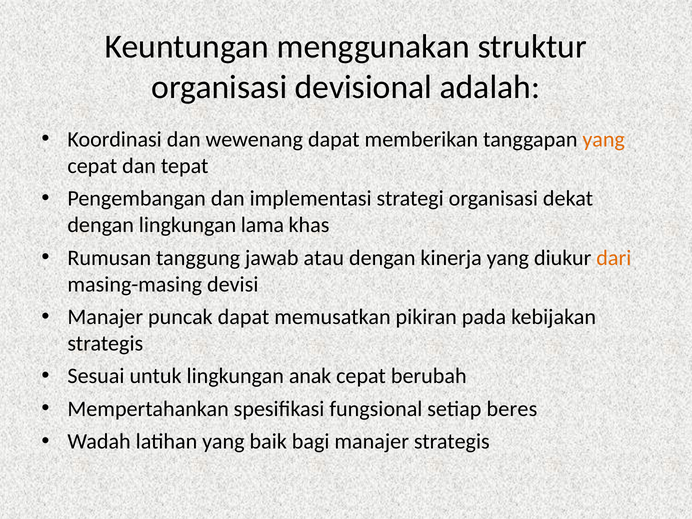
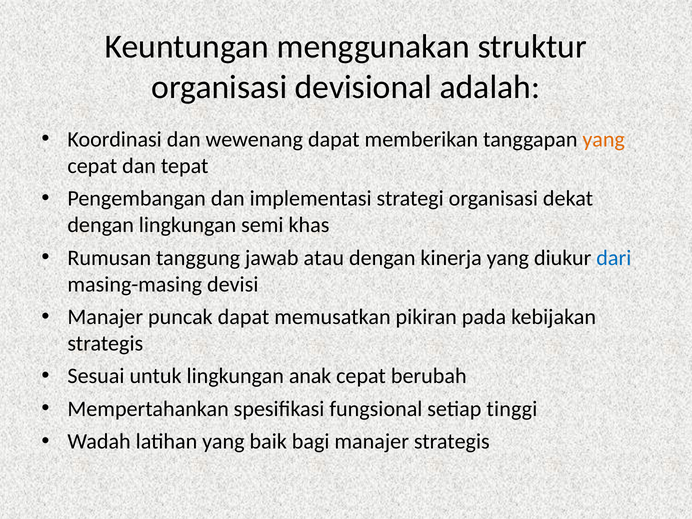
lama: lama -> semi
dari colour: orange -> blue
beres: beres -> tinggi
